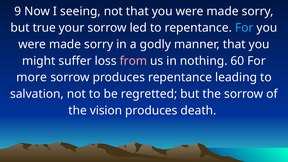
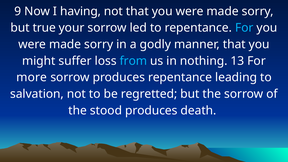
seeing: seeing -> having
from colour: pink -> light blue
60: 60 -> 13
vision: vision -> stood
